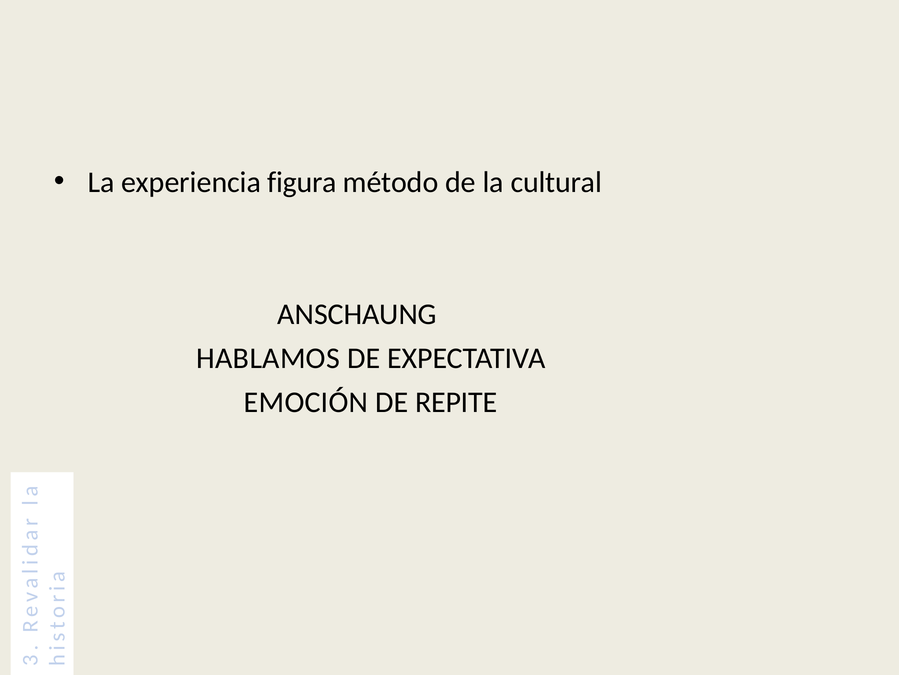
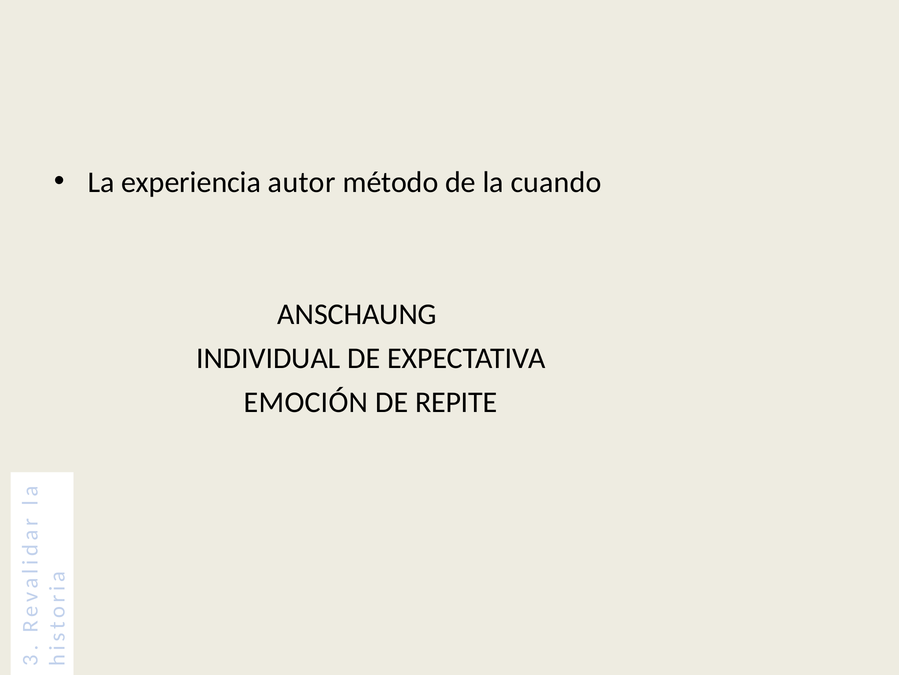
figura: figura -> autor
cultural: cultural -> cuando
HABLAMOS: HABLAMOS -> INDIVIDUAL
